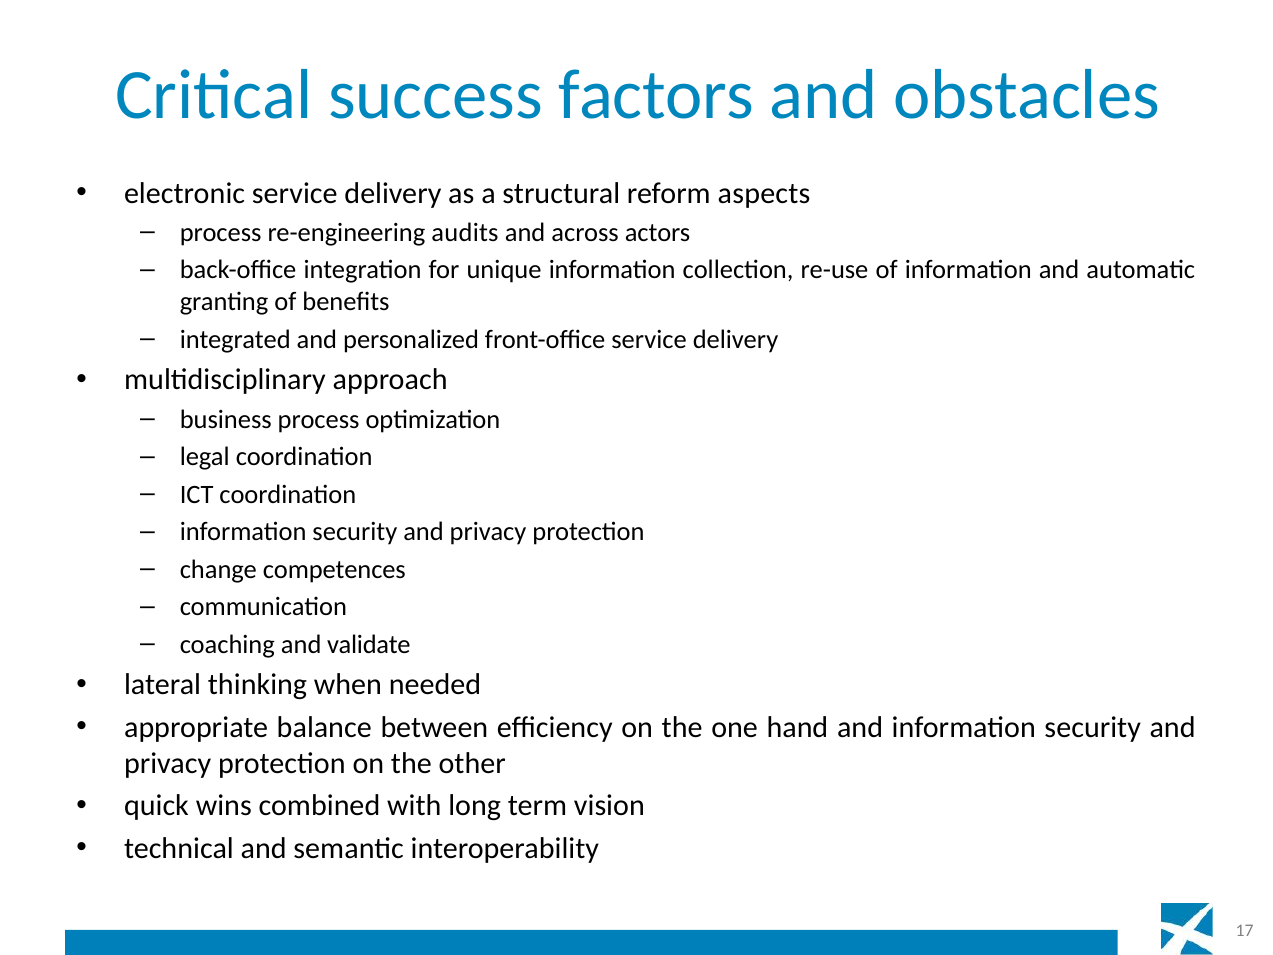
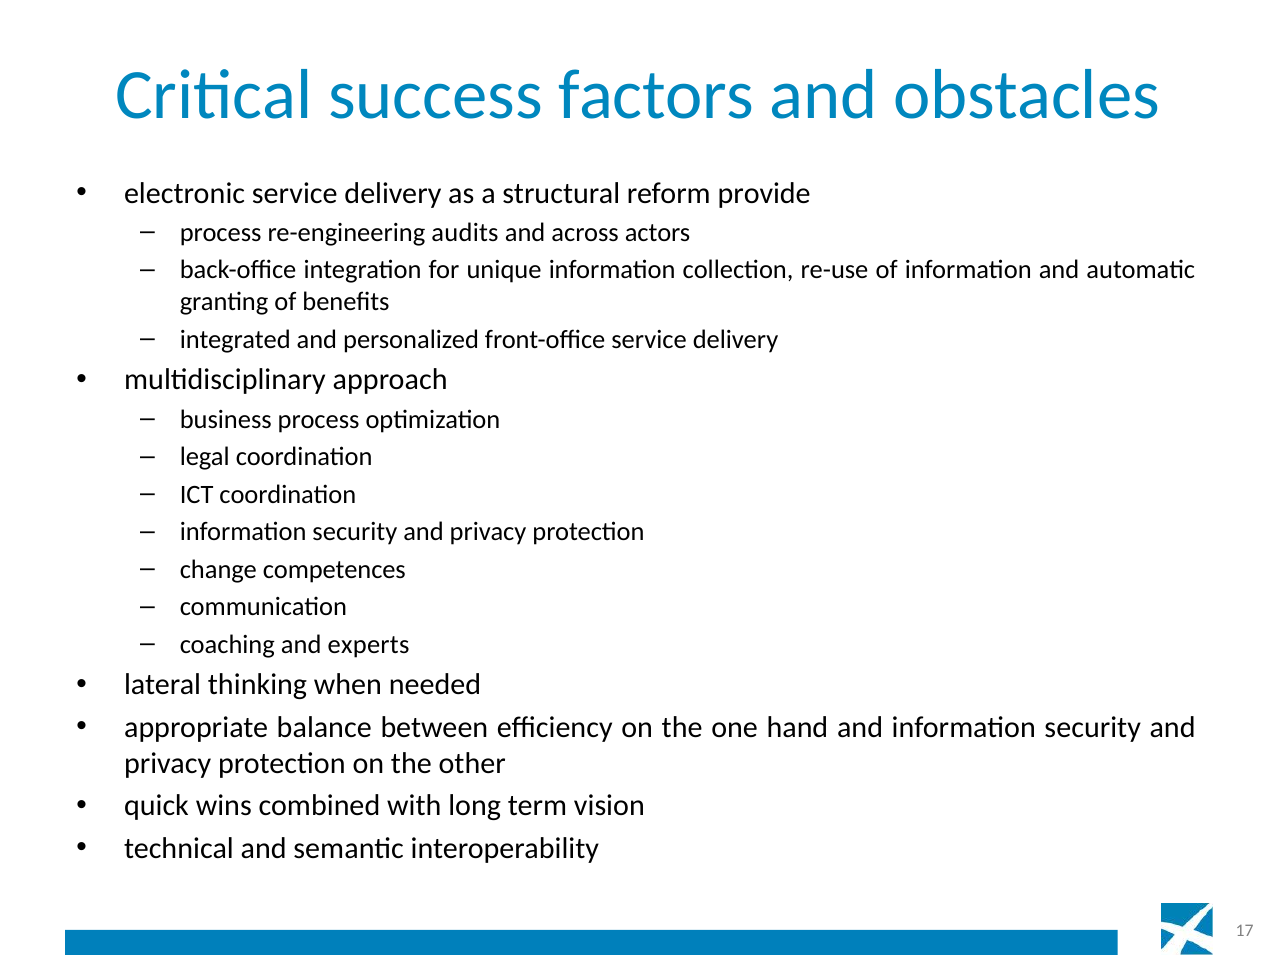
aspects: aspects -> provide
validate: validate -> experts
